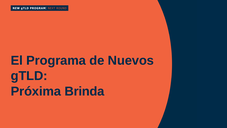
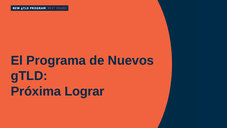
Brinda: Brinda -> Lograr
